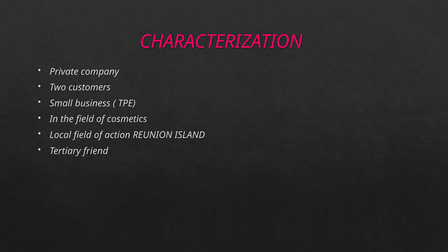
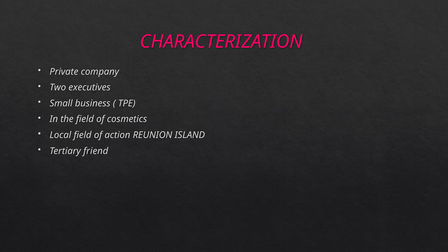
customers: customers -> executives
